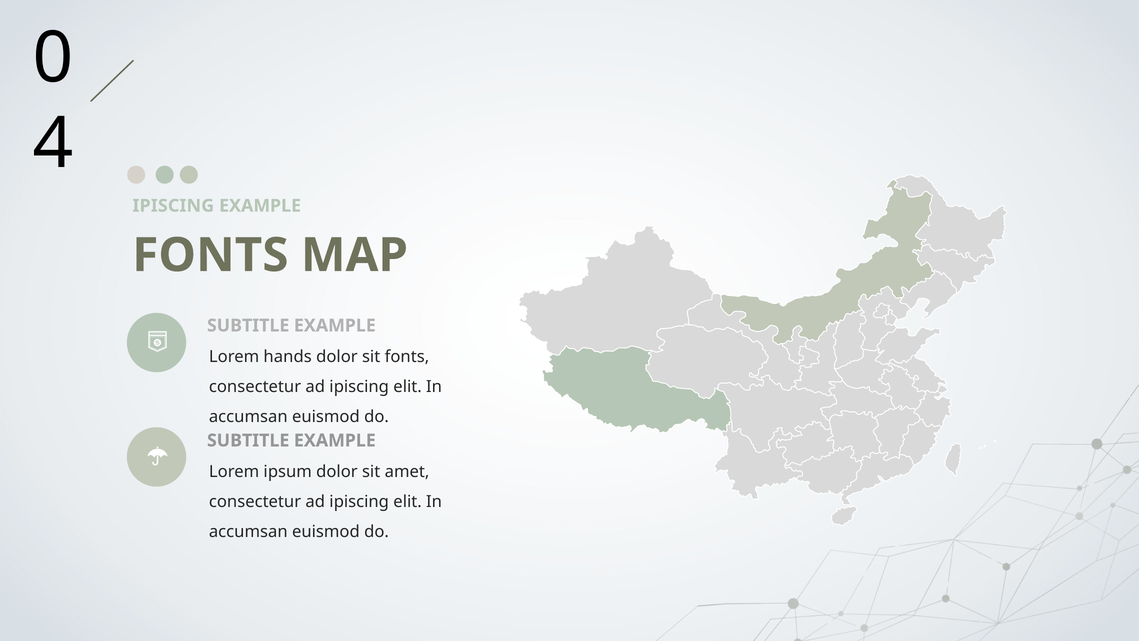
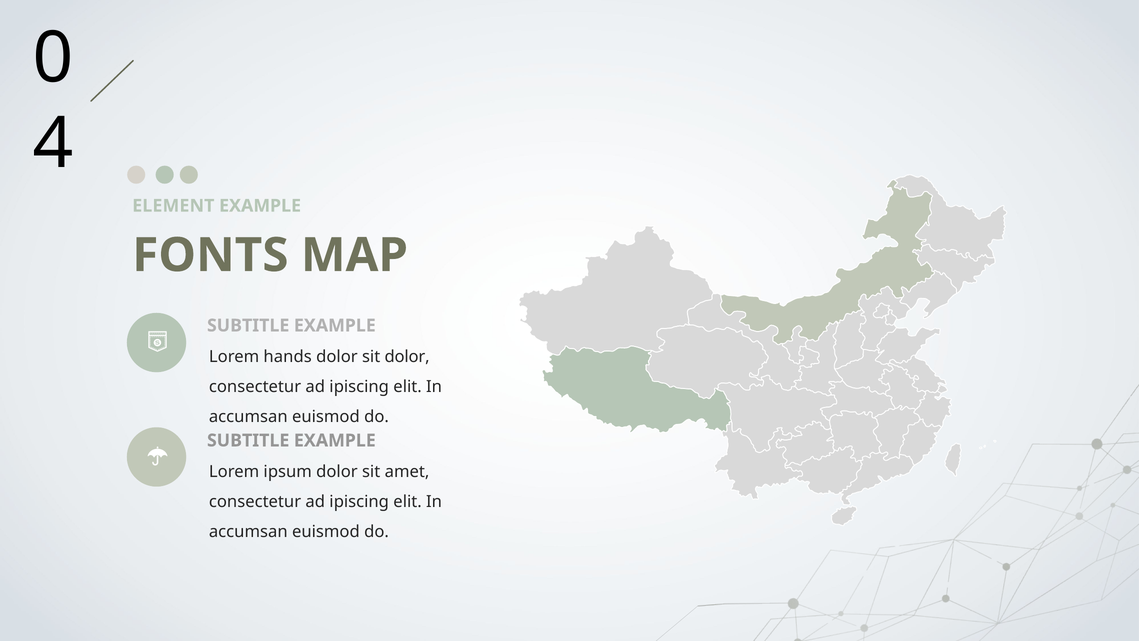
IPISCING at (173, 206): IPISCING -> ELEMENT
sit fonts: fonts -> dolor
